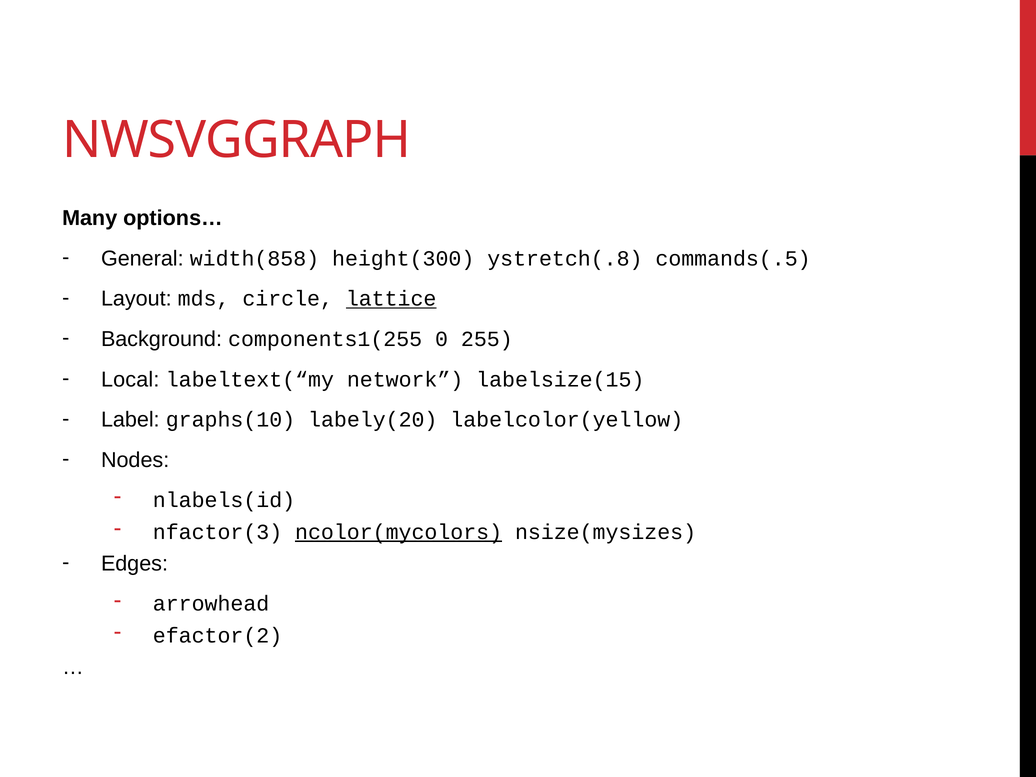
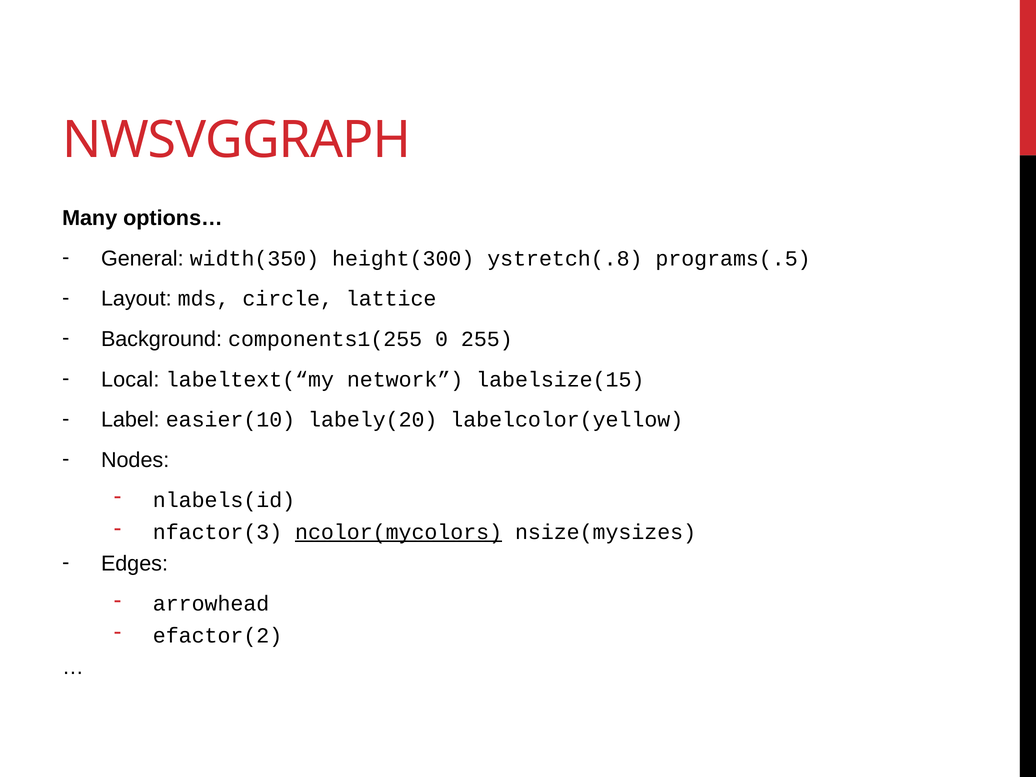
width(858: width(858 -> width(350
commands(.5: commands(.5 -> programs(.5
lattice underline: present -> none
graphs(10: graphs(10 -> easier(10
